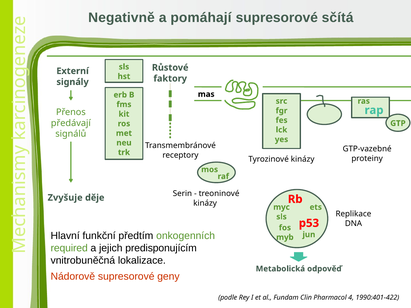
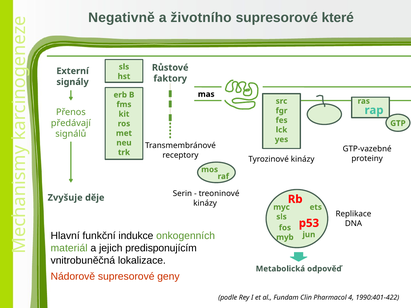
pomáhají: pomáhají -> životního
sčítá: sčítá -> které
předtím: předtím -> indukce
required: required -> materiál
